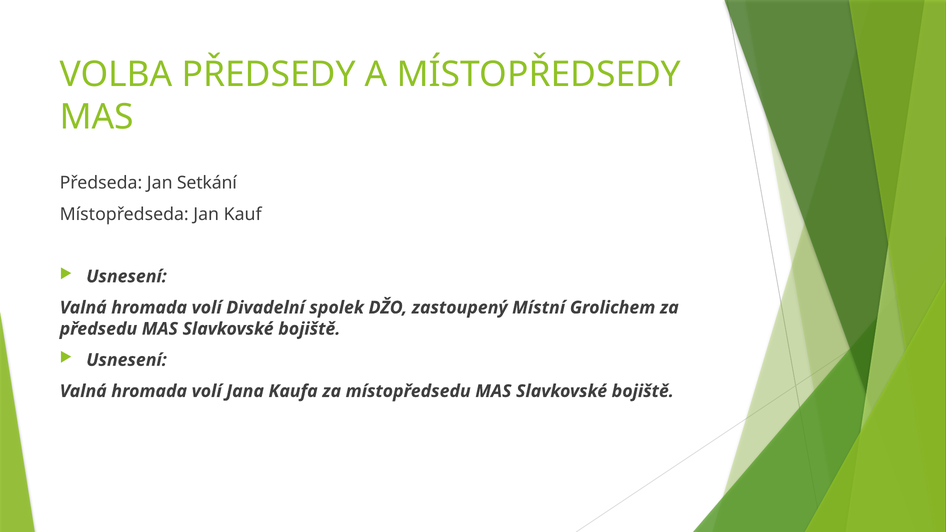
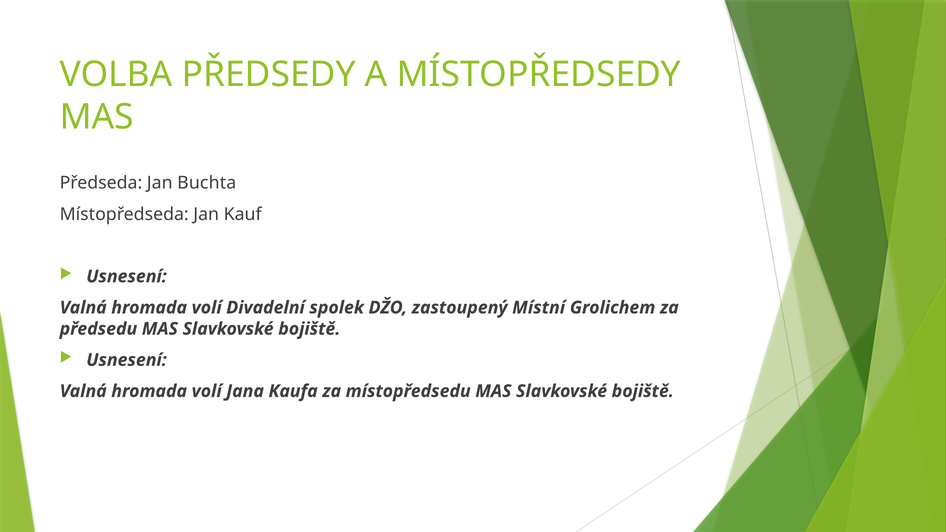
Setkání: Setkání -> Buchta
